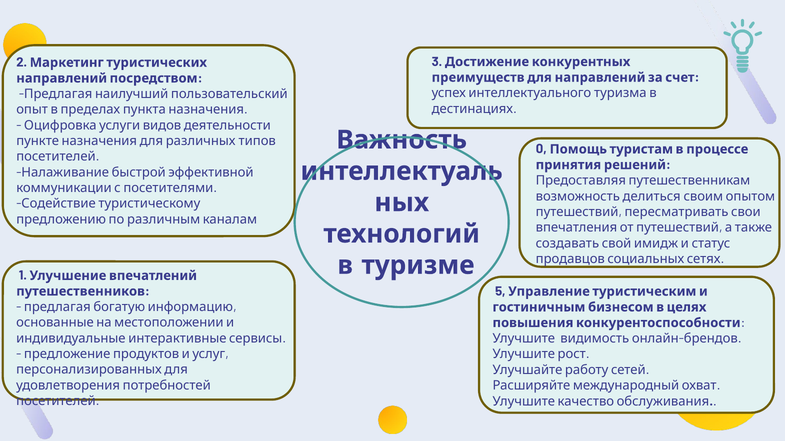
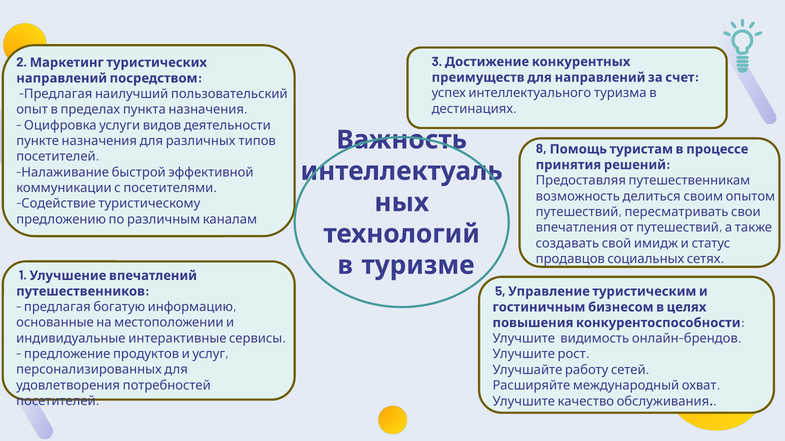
0: 0 -> 8
